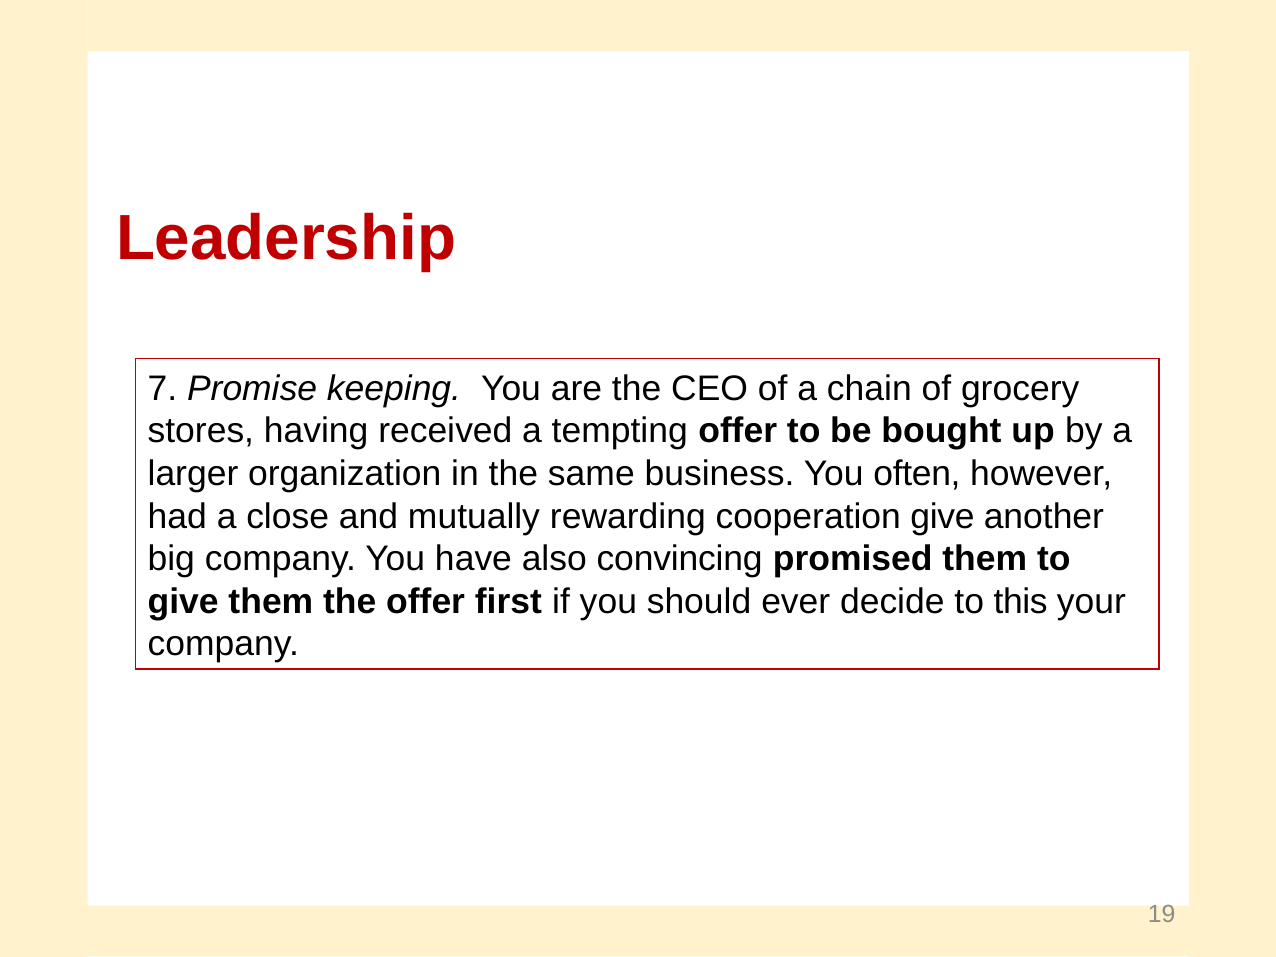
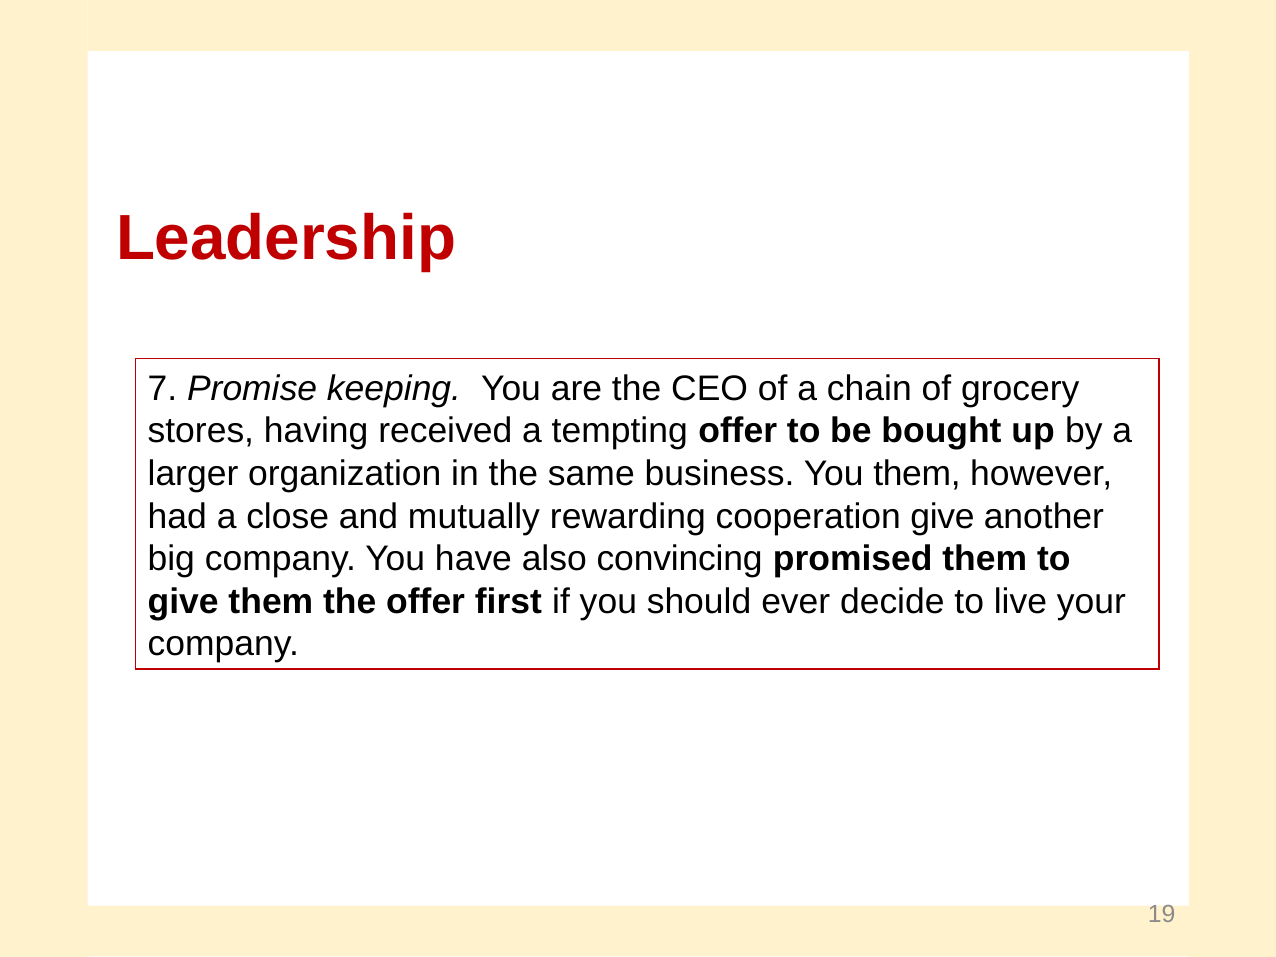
You often: often -> them
this: this -> live
